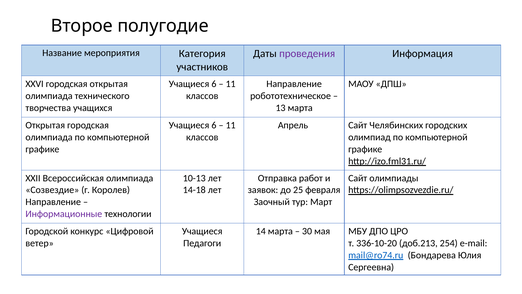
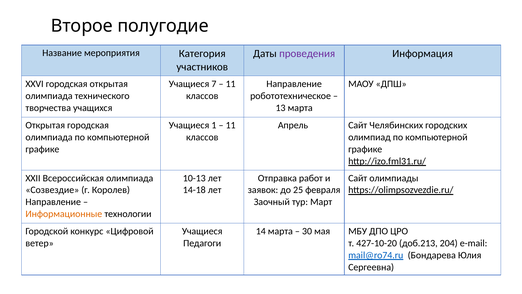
6 at (214, 84): 6 -> 7
6 at (214, 125): 6 -> 1
Информационные colour: purple -> orange
336-10-20: 336-10-20 -> 427-10-20
254: 254 -> 204
